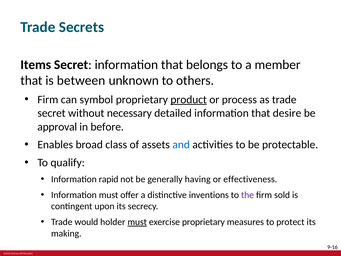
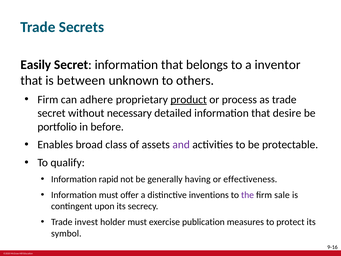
Items: Items -> Easily
member: member -> inventor
symbol: symbol -> adhere
approval: approval -> portfolio
and colour: blue -> purple
sold: sold -> sale
would: would -> invest
must at (137, 222) underline: present -> none
exercise proprietary: proprietary -> publication
making: making -> symbol
